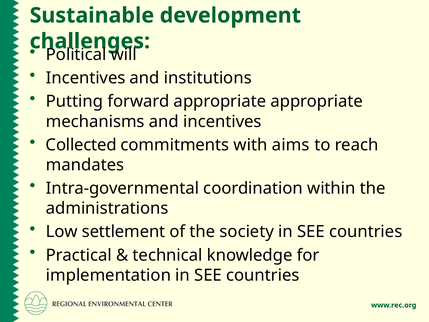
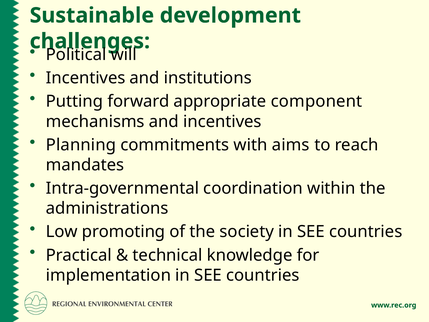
appropriate appropriate: appropriate -> component
Collected: Collected -> Planning
settlement: settlement -> promoting
